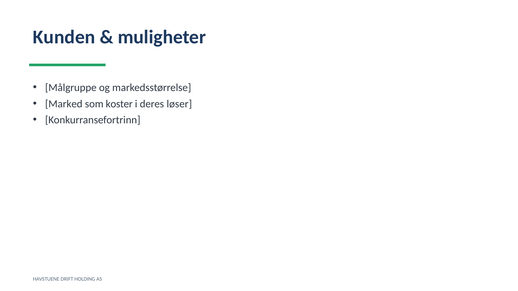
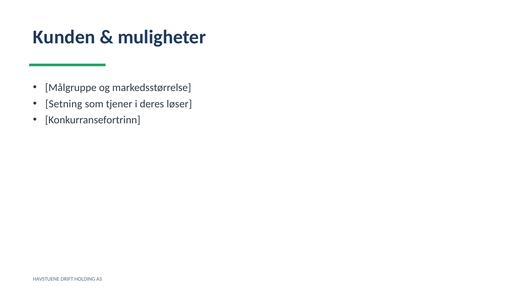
Marked: Marked -> Setning
koster: koster -> tjener
